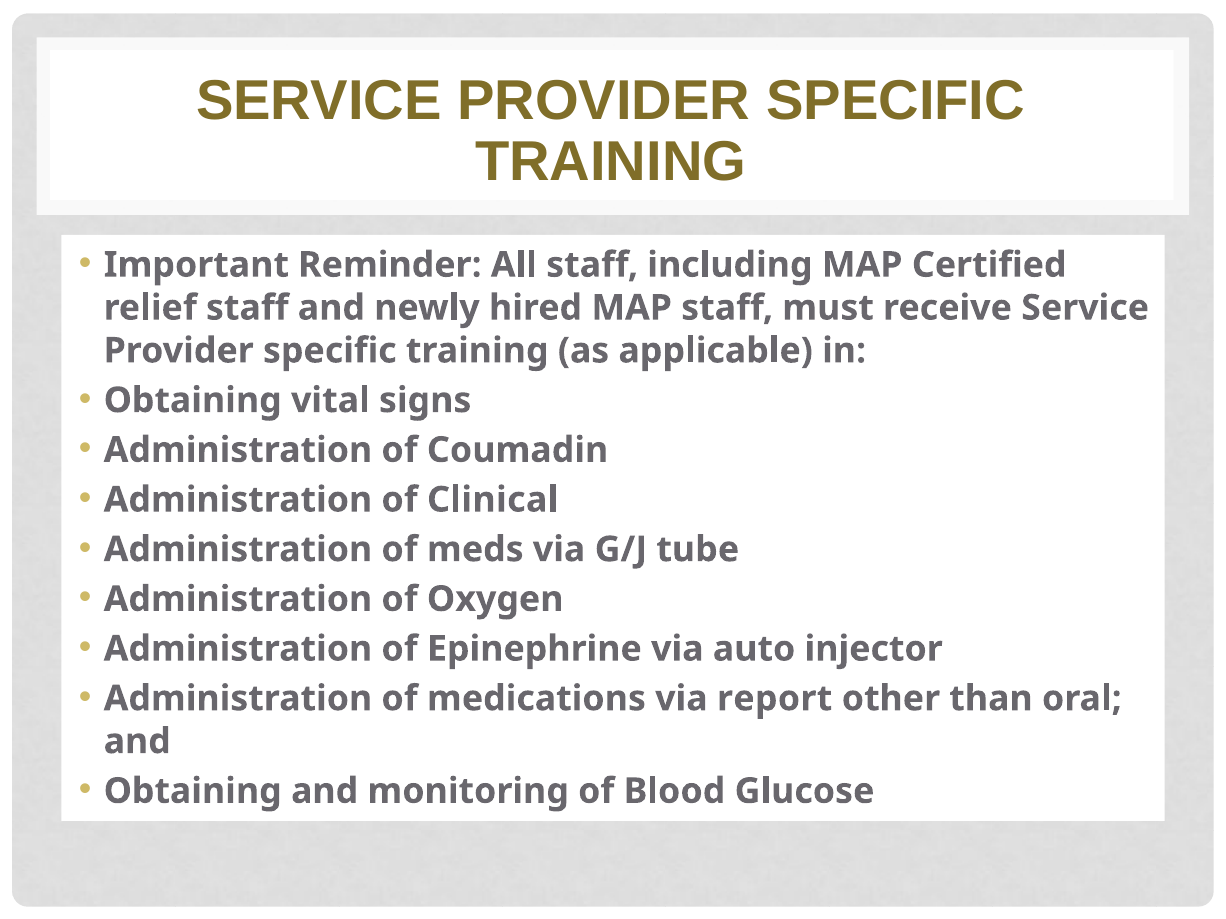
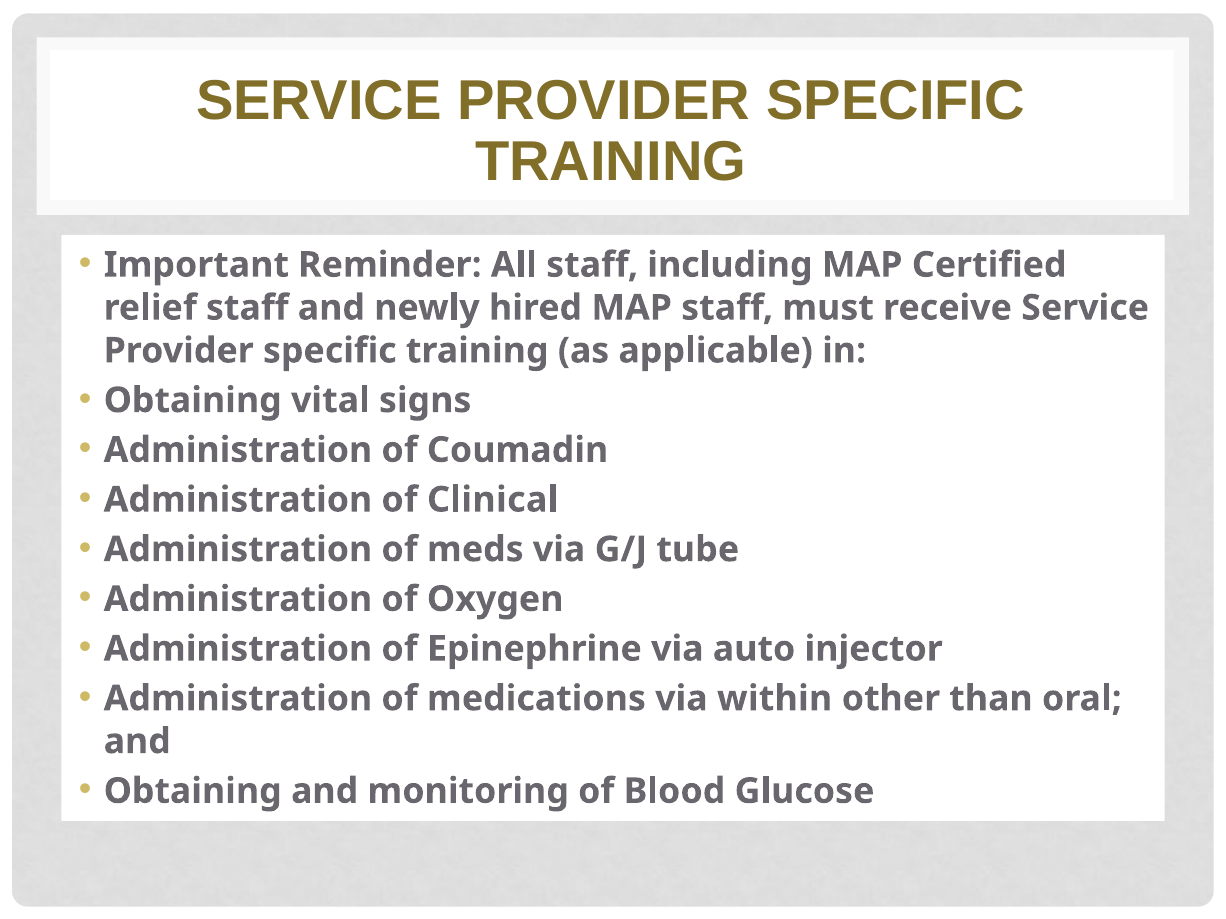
report: report -> within
